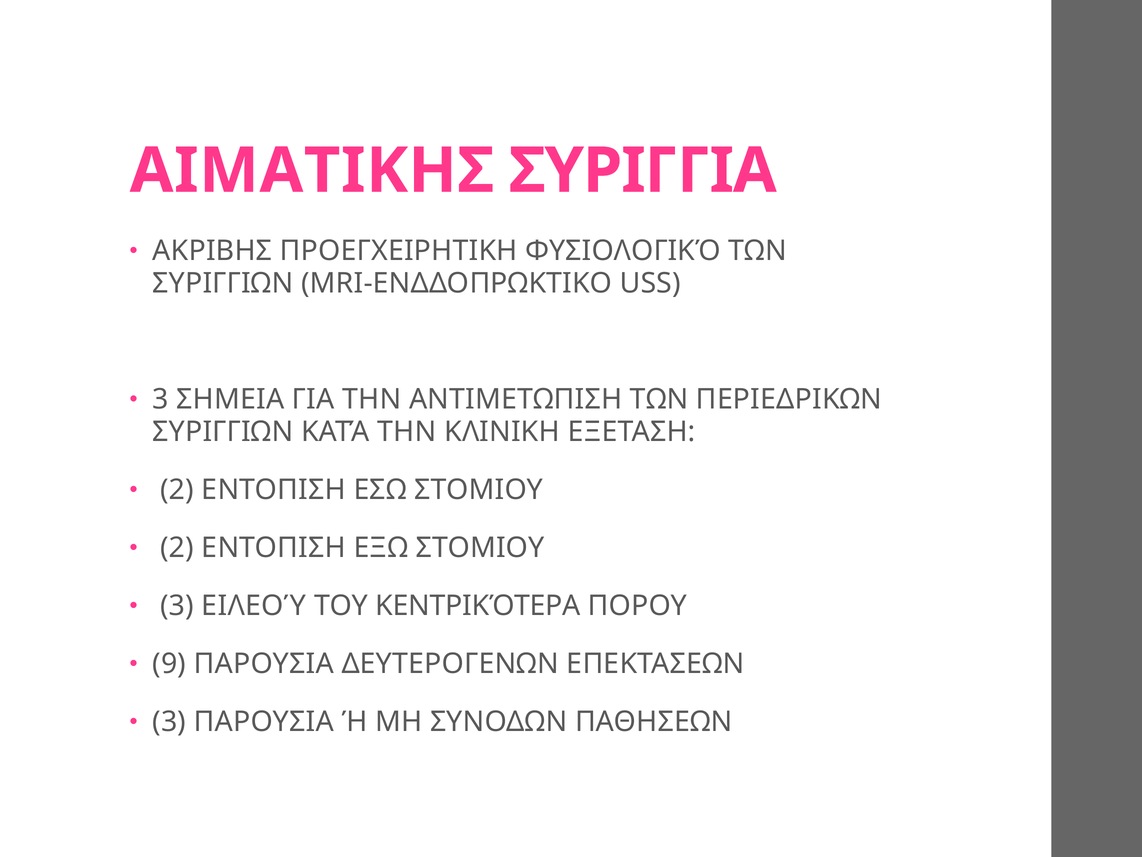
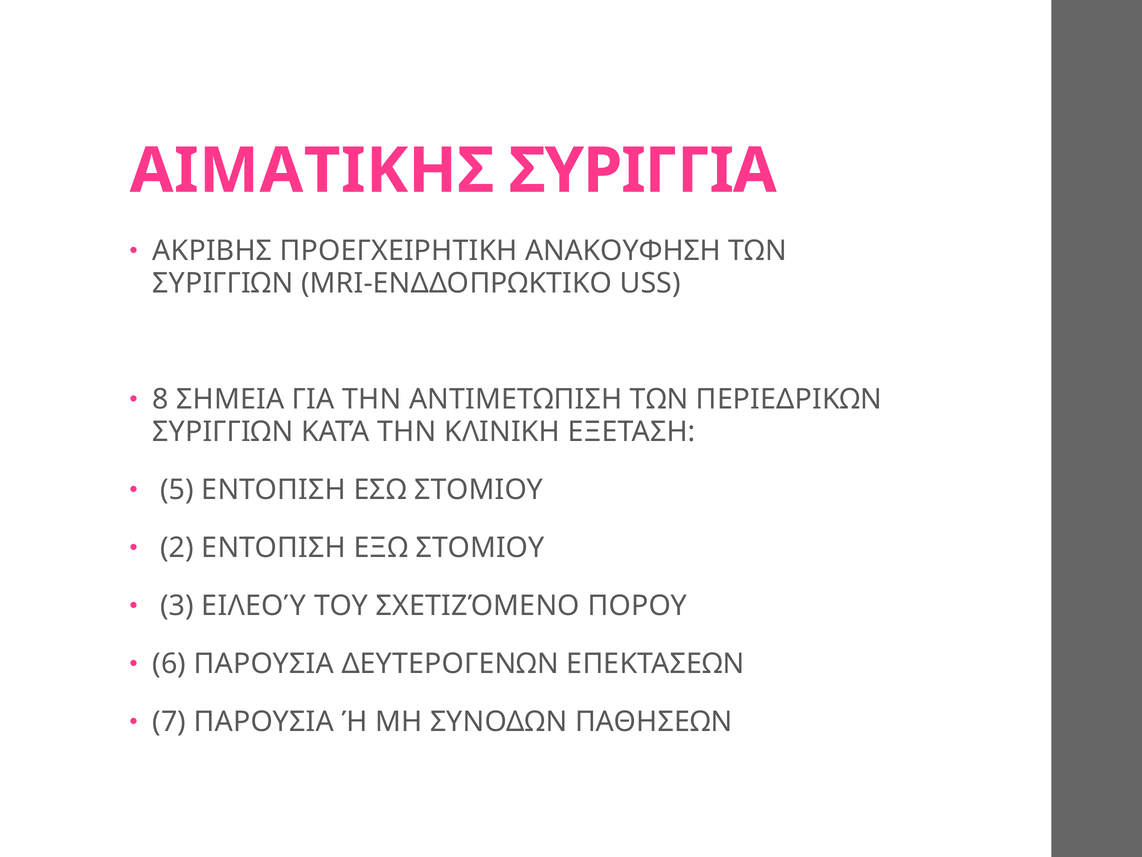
ΦΥΣΙΟΛΟΓΙΚΌ: ΦΥΣΙΟΛΟΓΙΚΌ -> ΑΝΑΚΟΥΦΗΣΗ
3 at (161, 399): 3 -> 8
2 at (177, 490): 2 -> 5
ΚΕΝΤΡΙΚΌΤΕΡΑ: ΚΕΝΤΡΙΚΌΤΕΡΑ -> ΣΧΕΤΙΖΌΜΕΝΟ
9: 9 -> 6
3 at (169, 721): 3 -> 7
